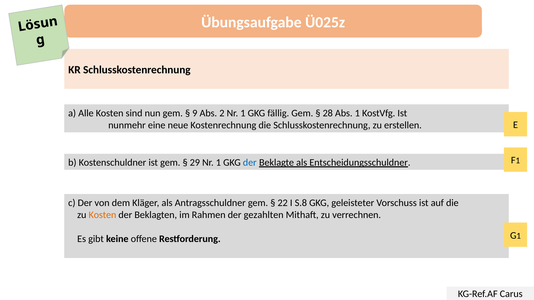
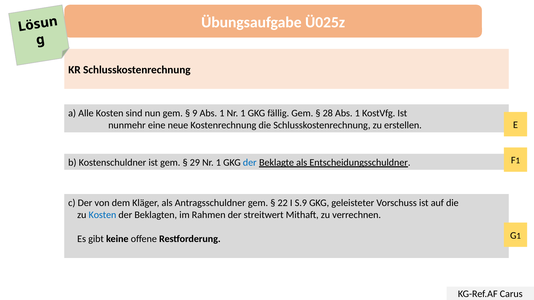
9 Abs 2: 2 -> 1
S.8: S.8 -> S.9
Kosten at (102, 215) colour: orange -> blue
gezahlten: gezahlten -> streitwert
